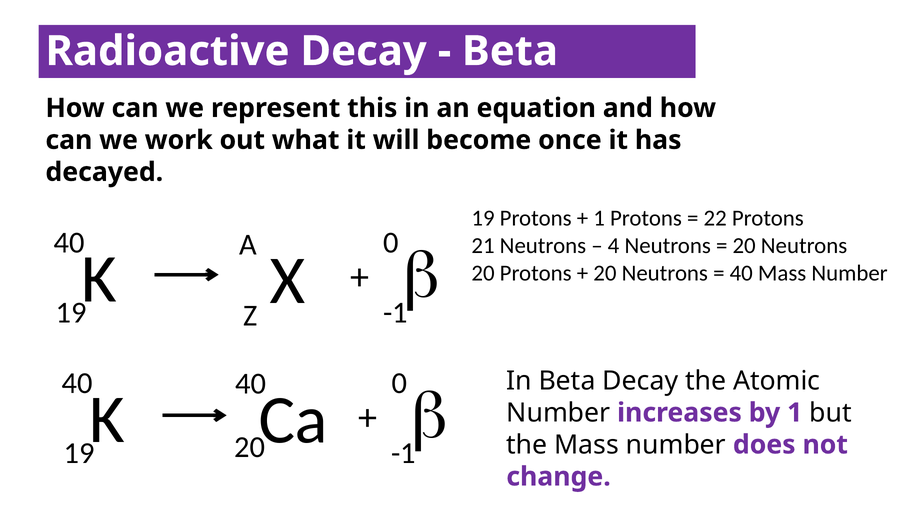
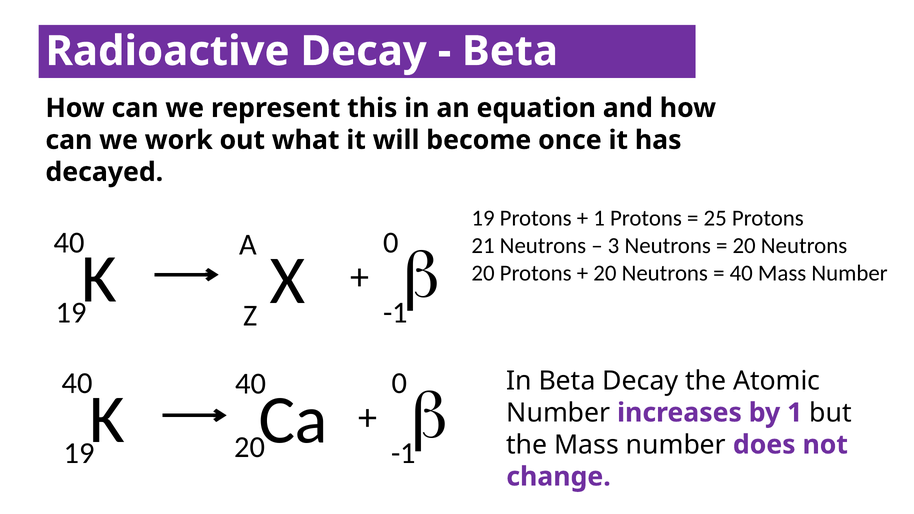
22: 22 -> 25
4: 4 -> 3
